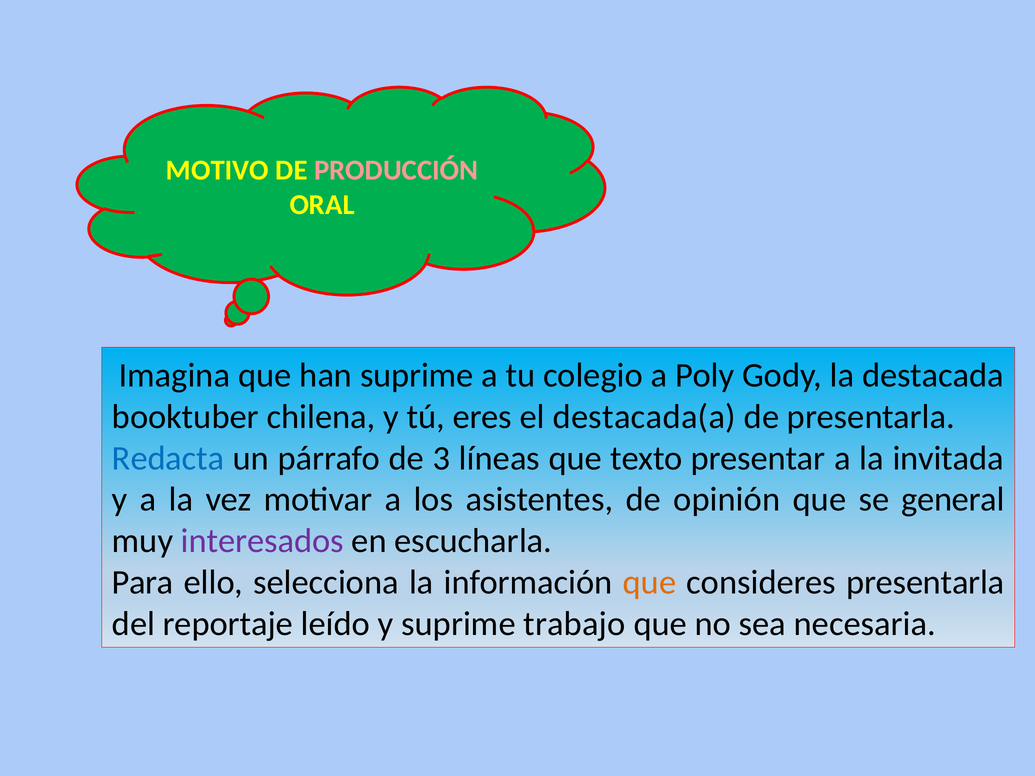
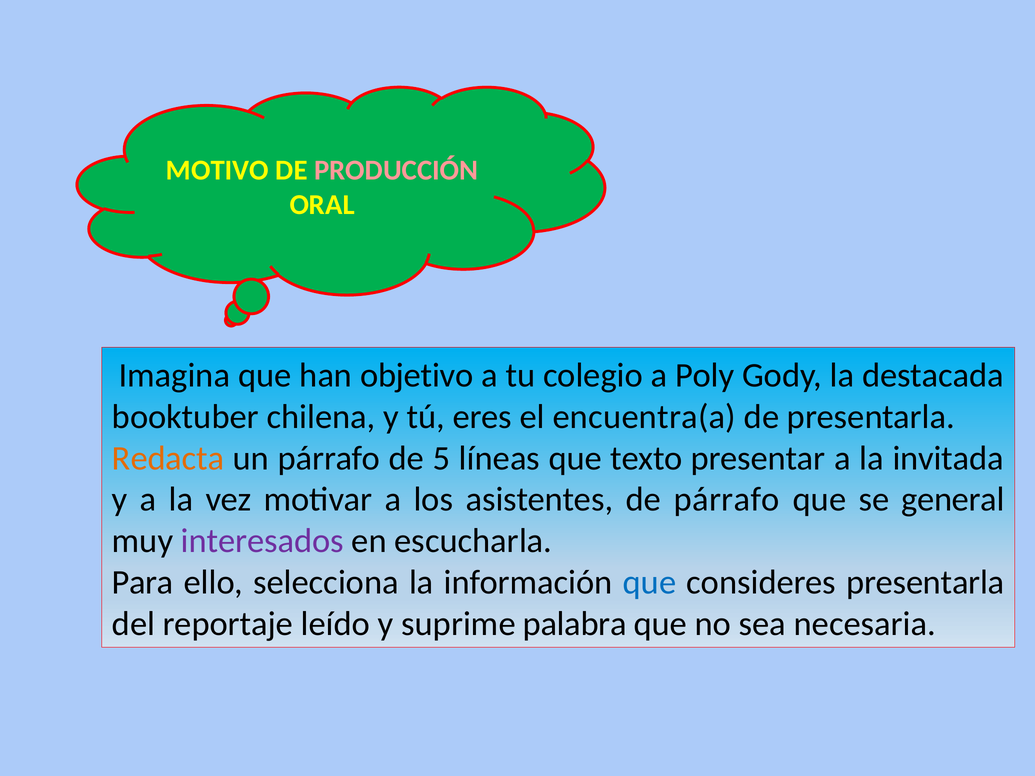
han suprime: suprime -> objetivo
destacada(a: destacada(a -> encuentra(a
Redacta colour: blue -> orange
3: 3 -> 5
de opinión: opinión -> párrafo
que at (650, 583) colour: orange -> blue
trabajo: trabajo -> palabra
